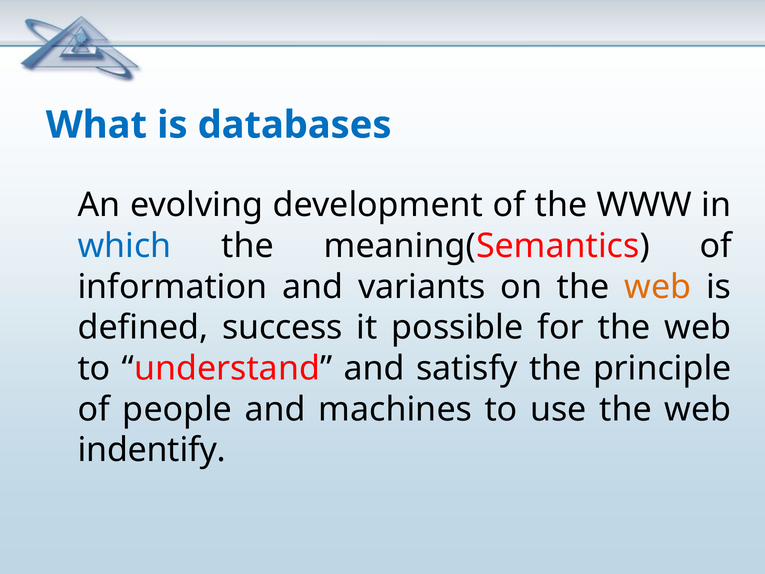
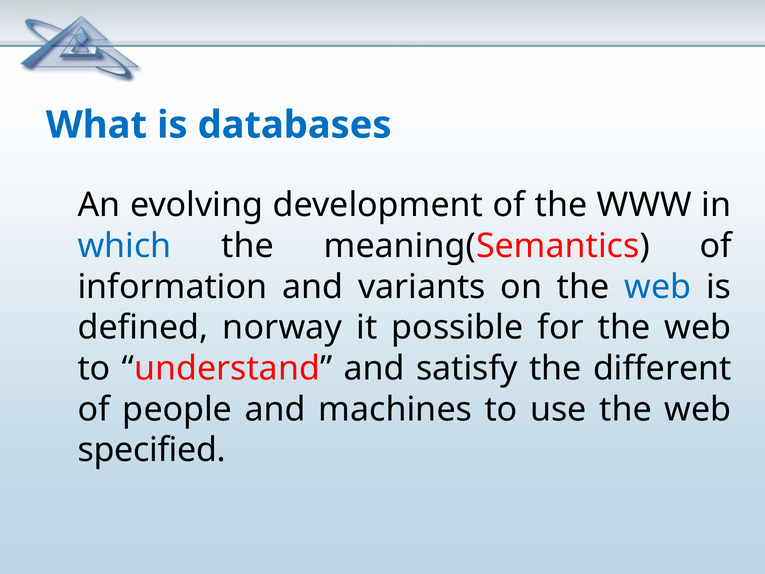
web at (658, 287) colour: orange -> blue
success: success -> norway
principle: principle -> different
indentify: indentify -> specified
